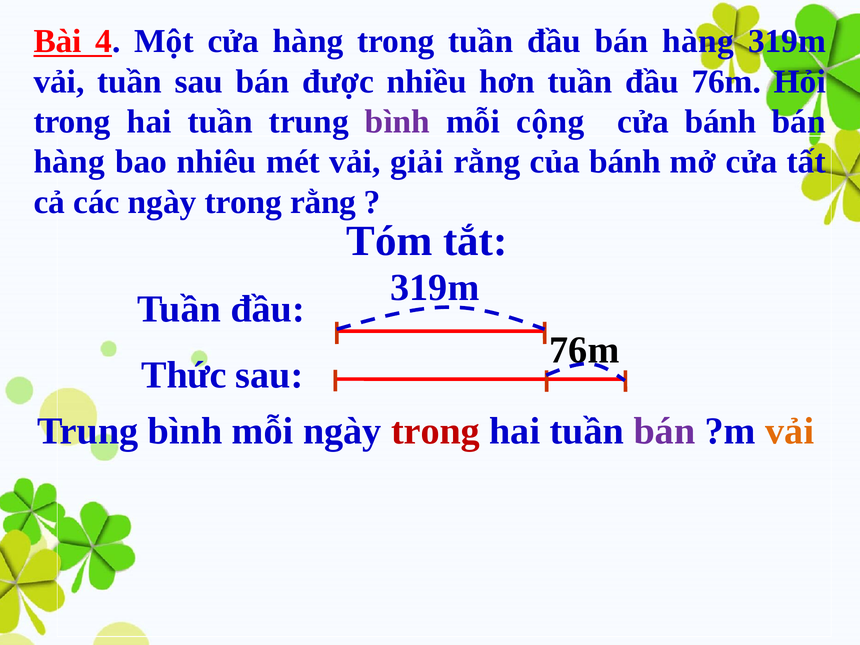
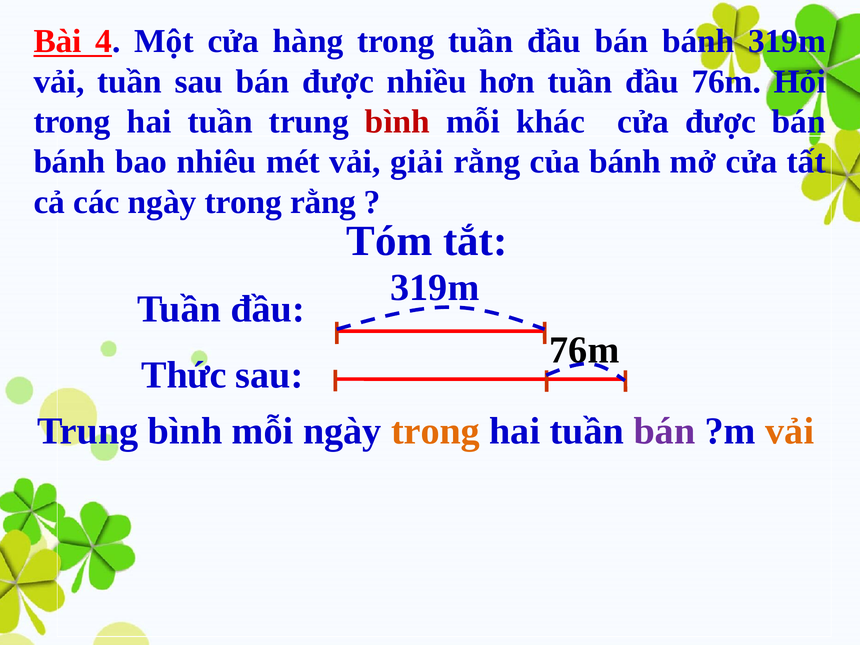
đầu bán hàng: hàng -> bánh
bình at (397, 122) colour: purple -> red
cộng: cộng -> khác
cửa bánh: bánh -> được
hàng at (69, 162): hàng -> bánh
trong at (436, 431) colour: red -> orange
